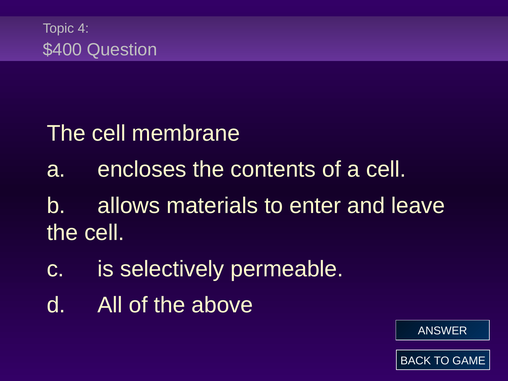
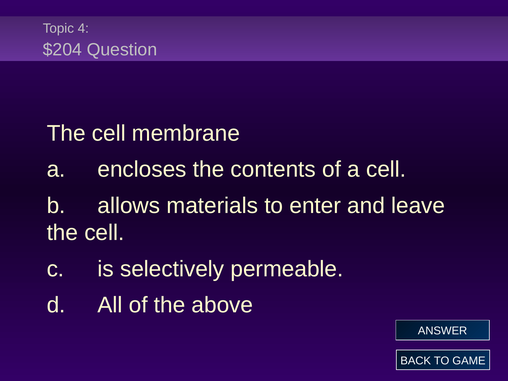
$400: $400 -> $204
